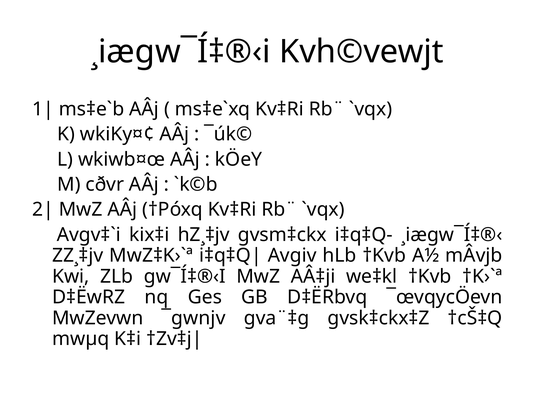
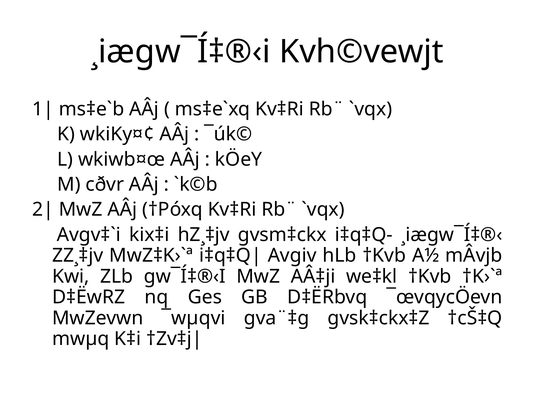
¯gwnjv: ¯gwnjv -> ¯wµqvi
